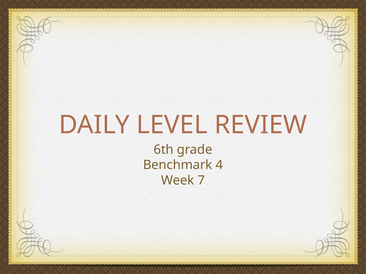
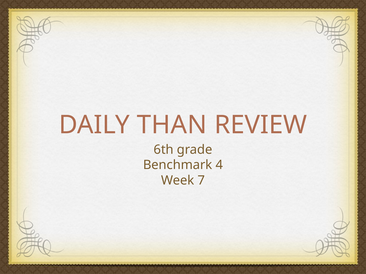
LEVEL: LEVEL -> THAN
